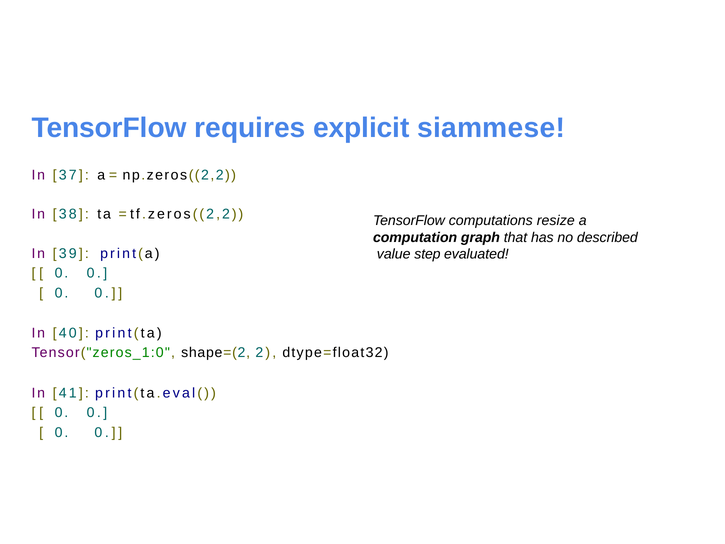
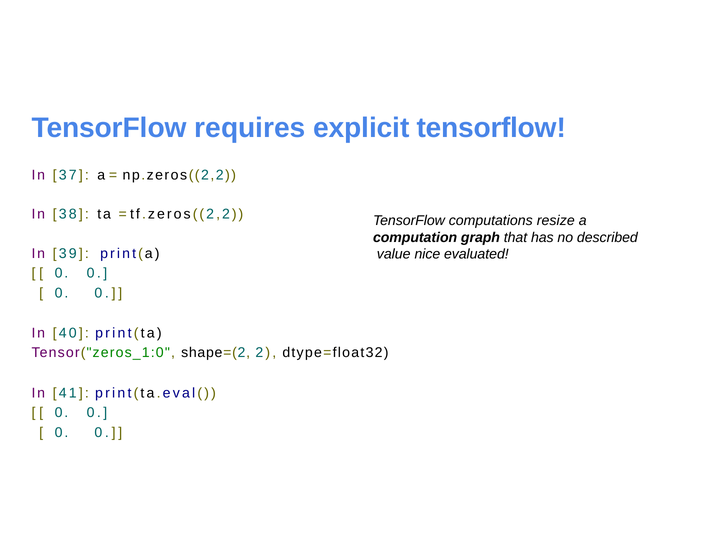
explicit siammese: siammese -> tensorflow
step: step -> nice
